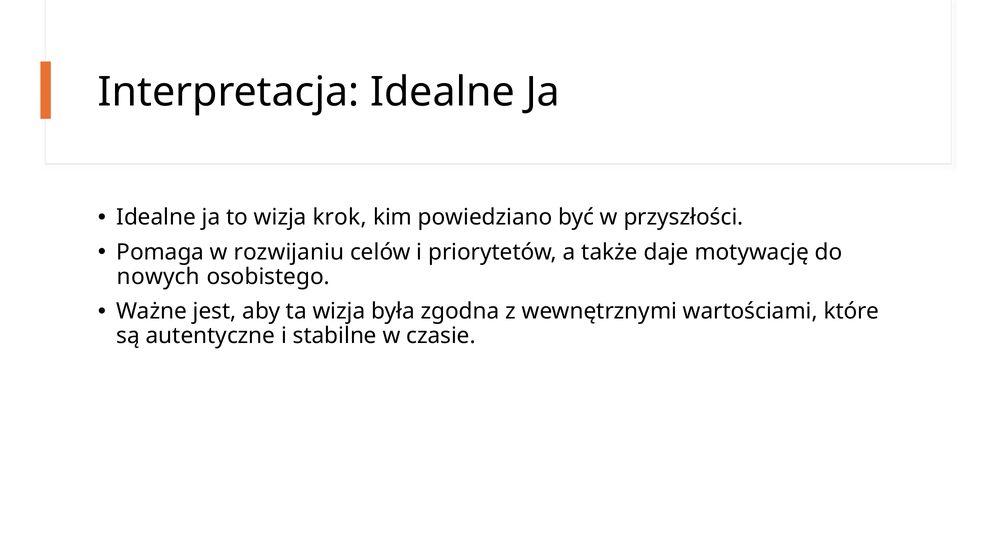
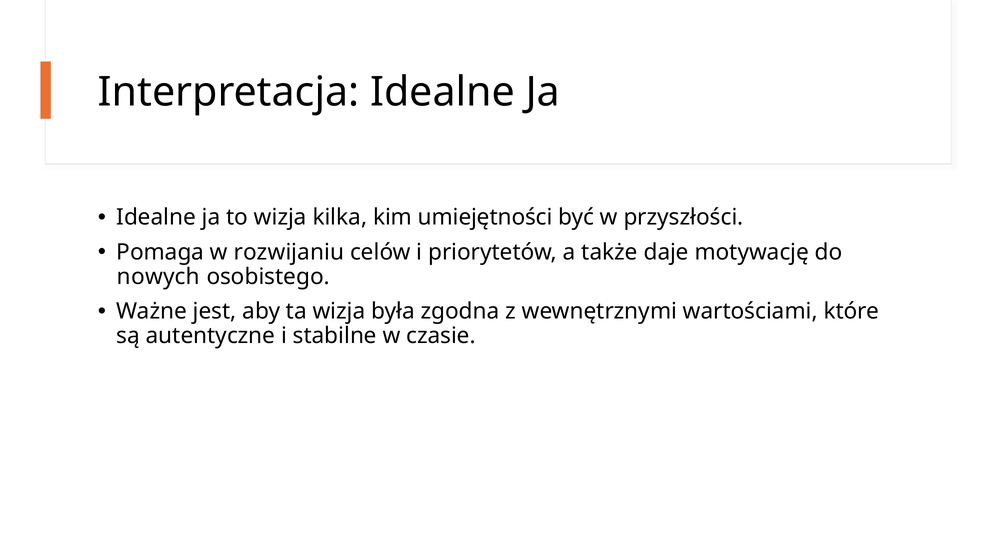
krok: krok -> kilka
powiedziano: powiedziano -> umiejętności
